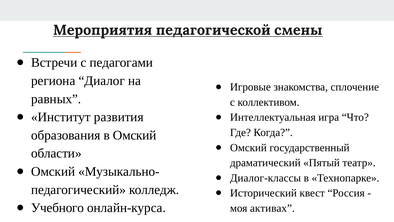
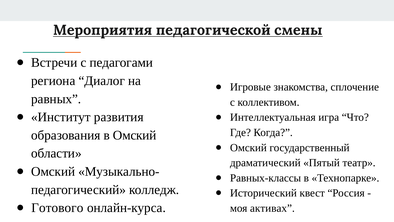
Диалог-классы: Диалог-классы -> Равных-классы
Учебного: Учебного -> Готового
